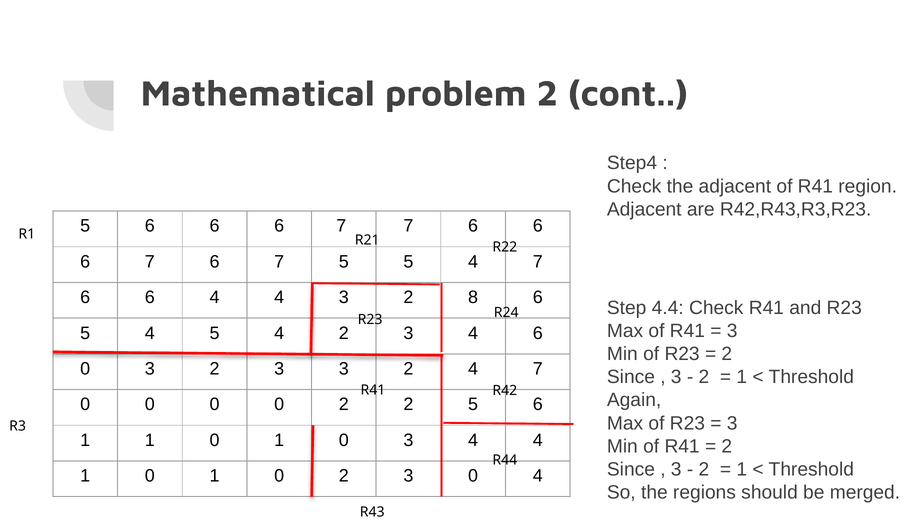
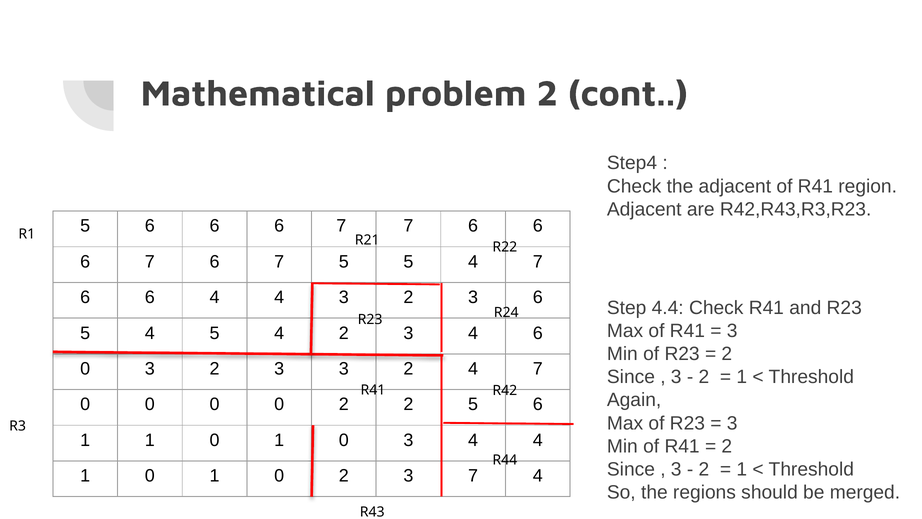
4 3 2 8: 8 -> 3
3 0: 0 -> 7
